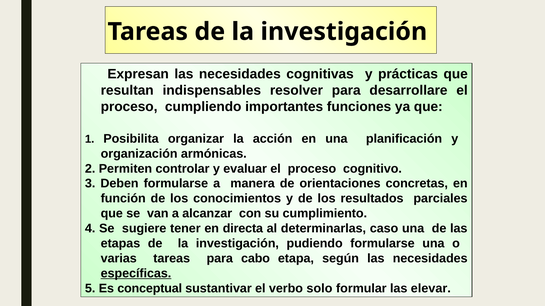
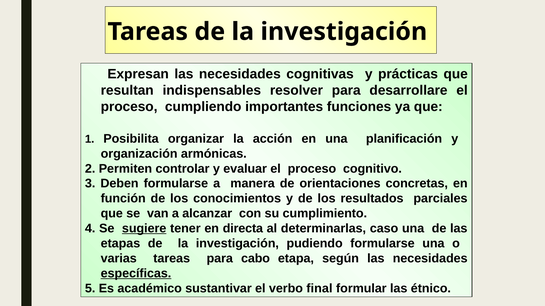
sugiere underline: none -> present
conceptual: conceptual -> académico
solo: solo -> final
elevar: elevar -> étnico
